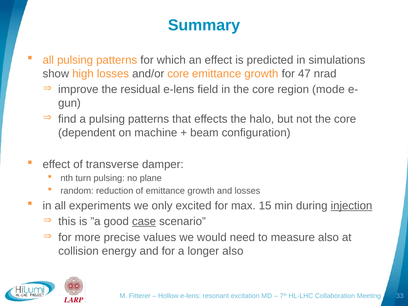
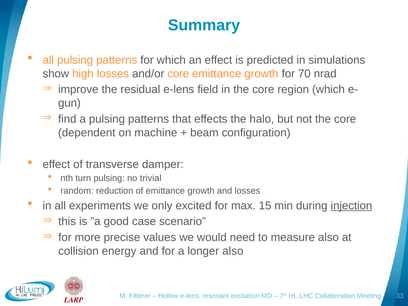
47: 47 -> 70
region mode: mode -> which
plane: plane -> trivial
case underline: present -> none
